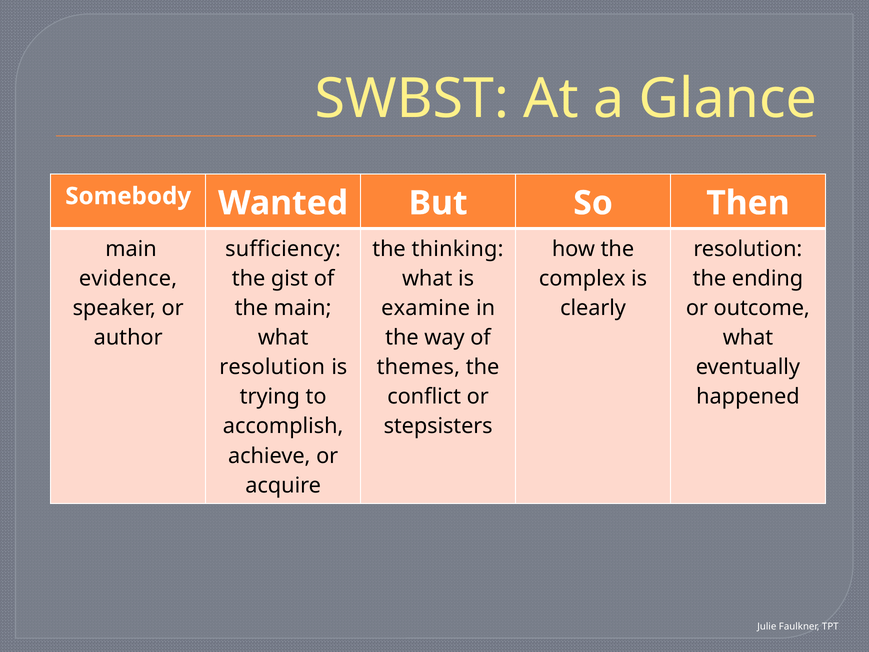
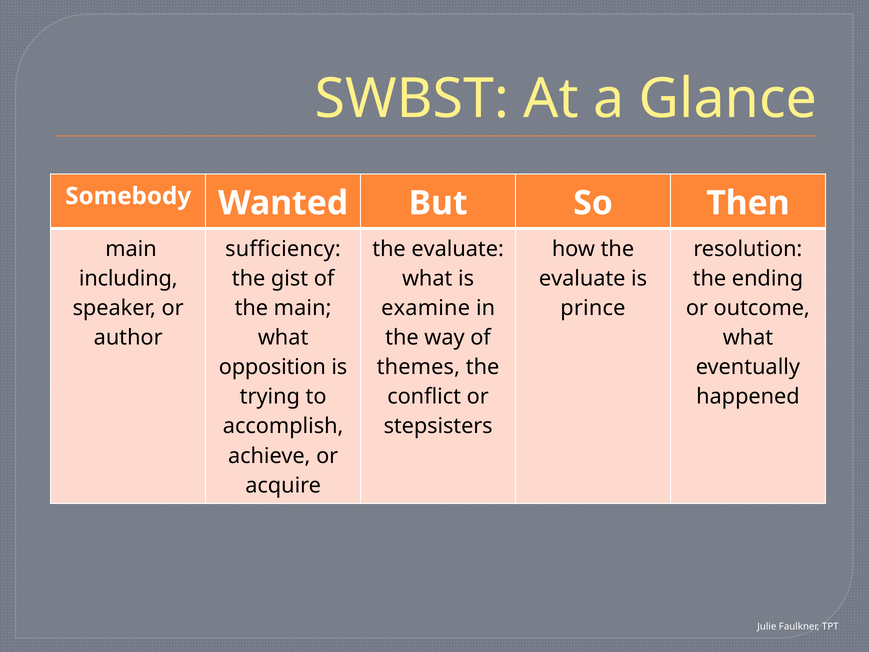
thinking at (458, 249): thinking -> evaluate
evidence: evidence -> including
complex at (582, 278): complex -> evaluate
clearly: clearly -> prince
resolution at (272, 367): resolution -> opposition
